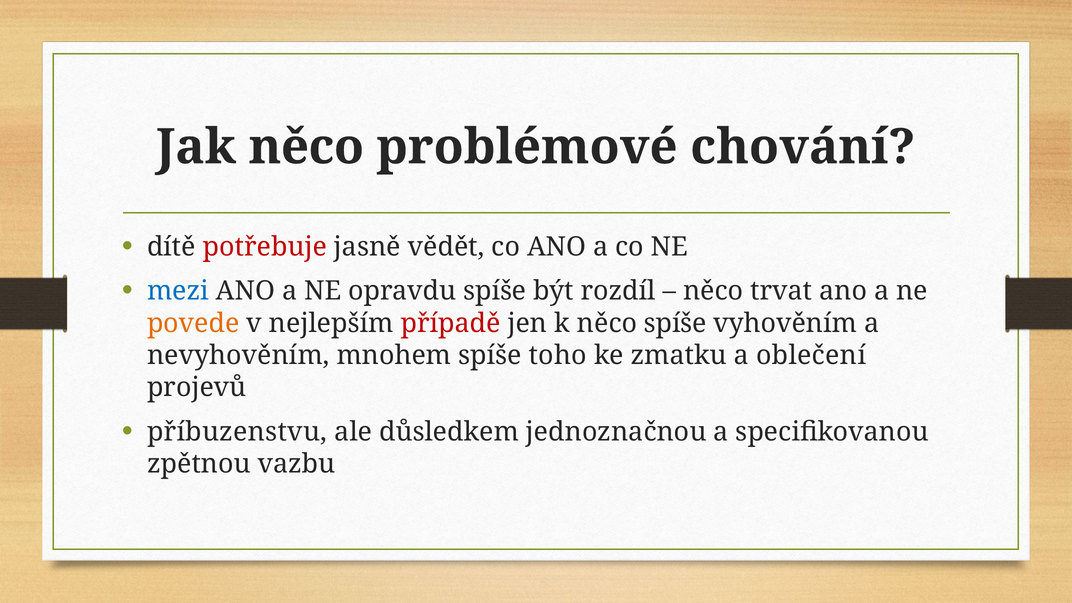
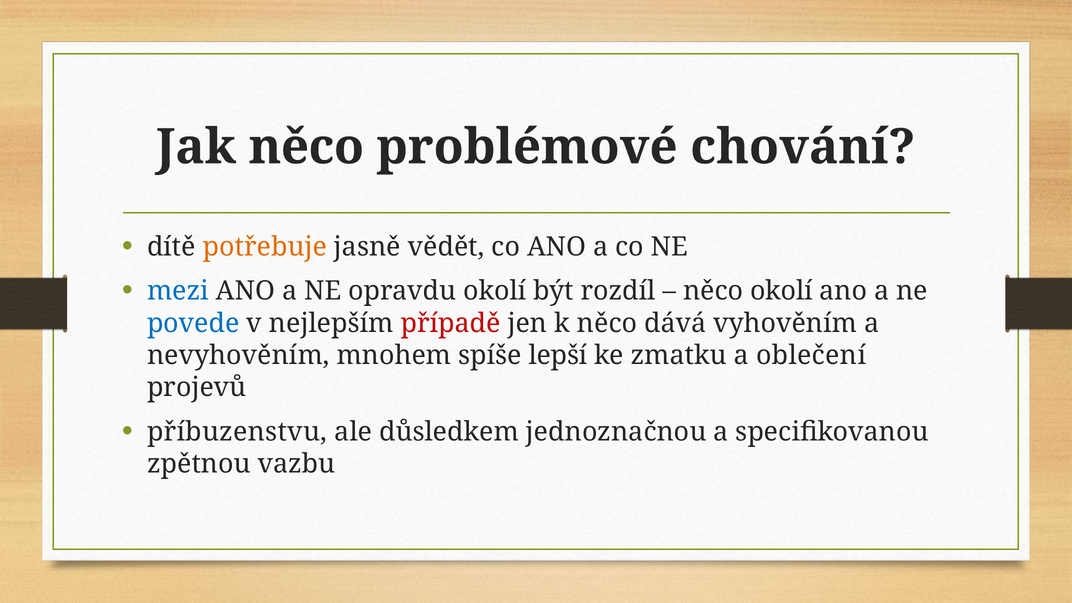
potřebuje colour: red -> orange
opravdu spíše: spíše -> okolí
něco trvat: trvat -> okolí
povede colour: orange -> blue
něco spíše: spíše -> dává
toho: toho -> lepší
